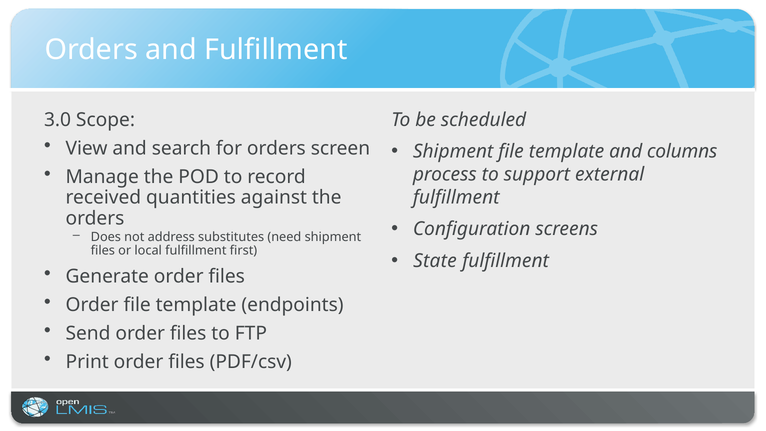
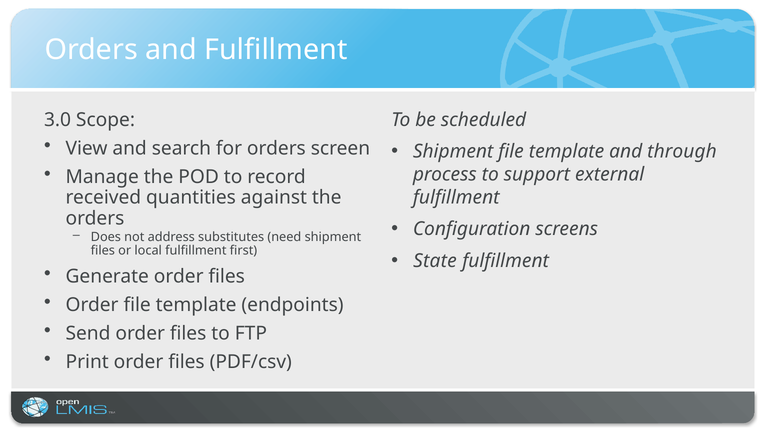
columns: columns -> through
